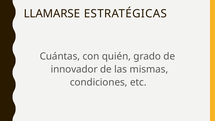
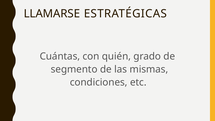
innovador: innovador -> segmento
